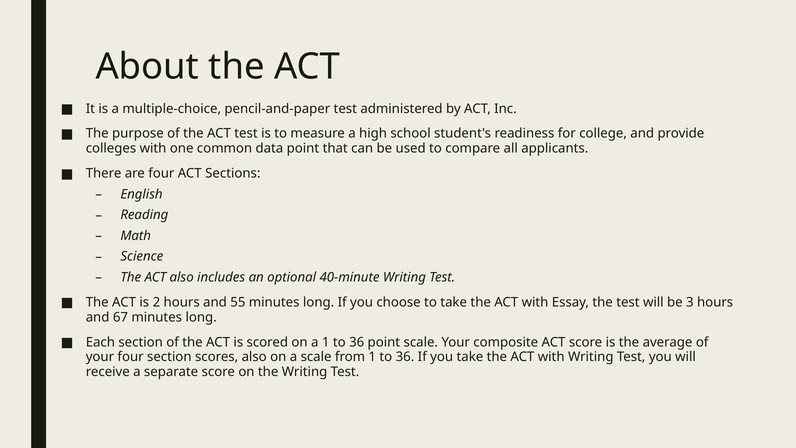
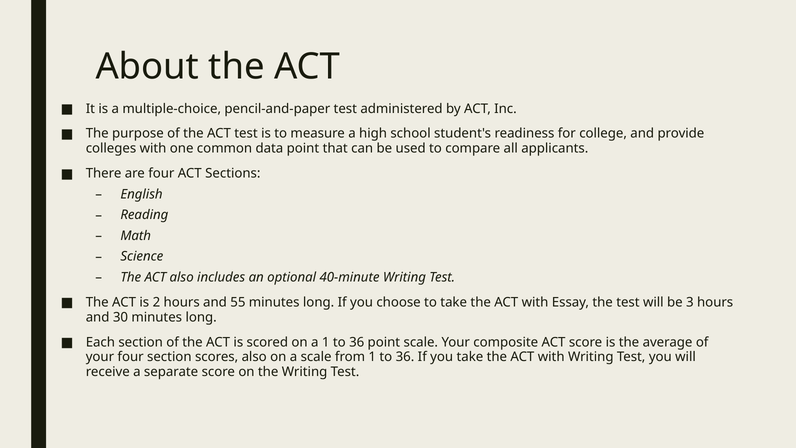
67: 67 -> 30
